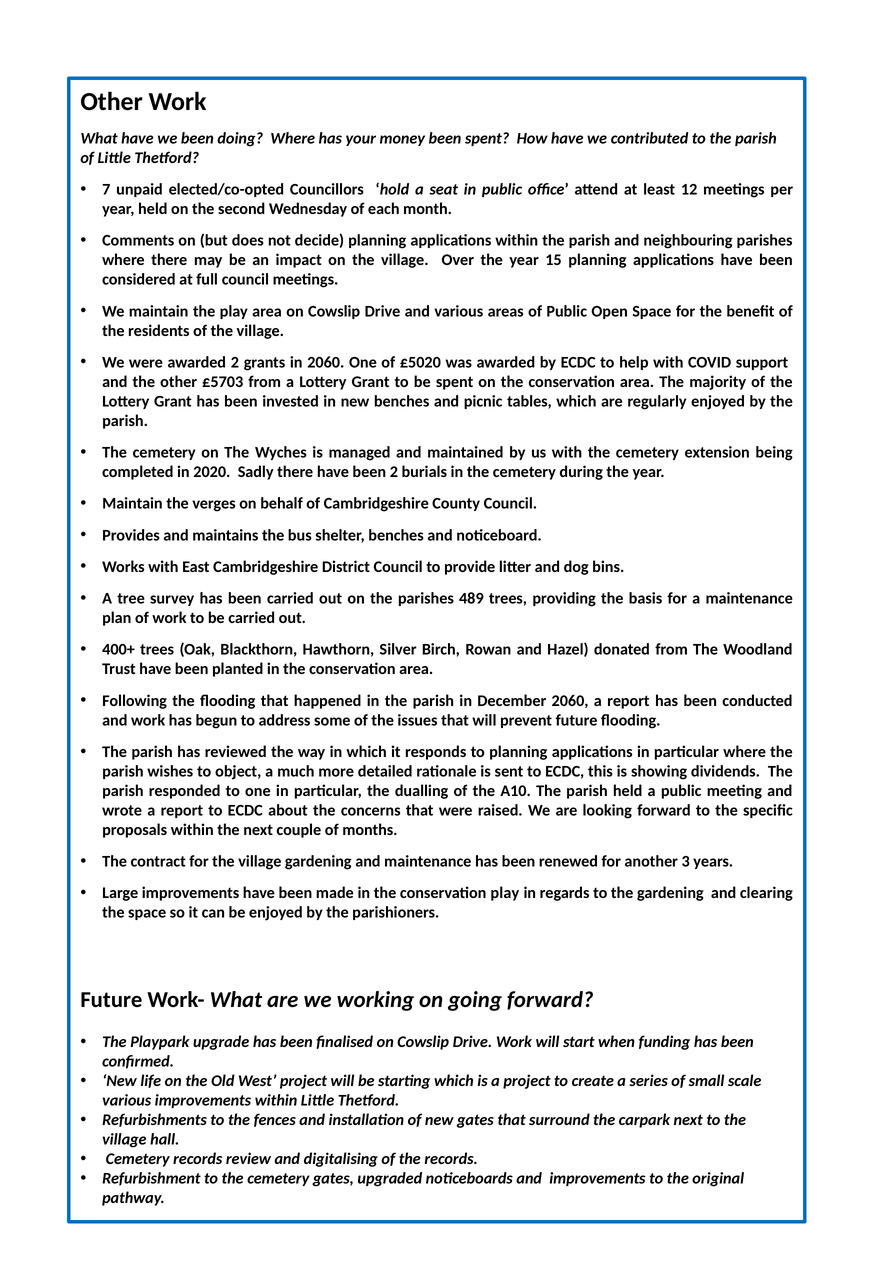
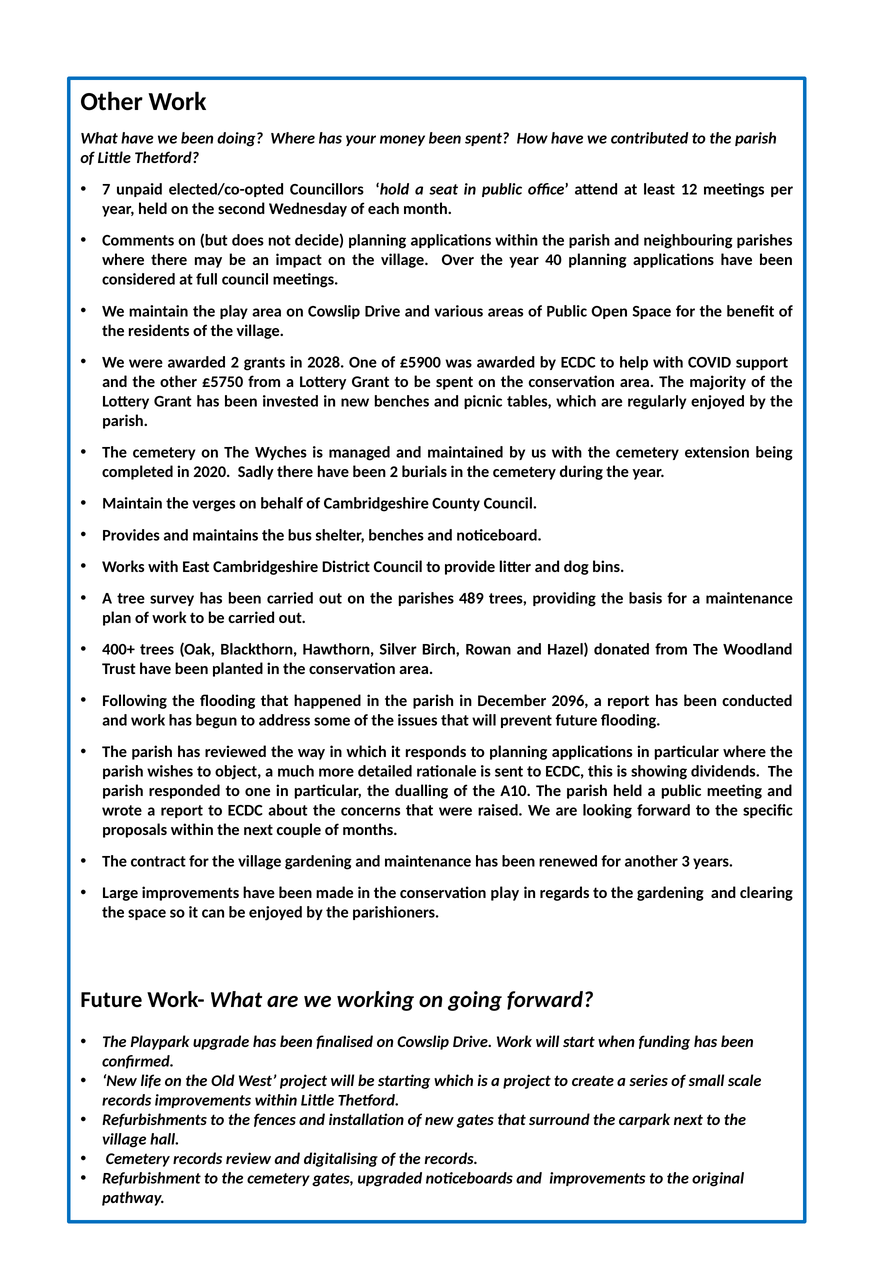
15: 15 -> 40
in 2060: 2060 -> 2028
£5020: £5020 -> £5900
£5703: £5703 -> £5750
December 2060: 2060 -> 2096
various at (127, 1100): various -> records
